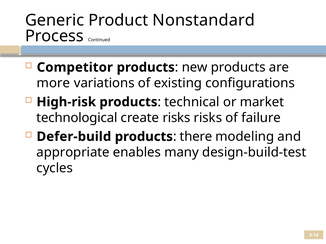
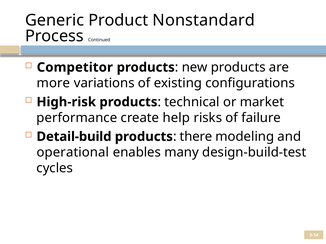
technological: technological -> performance
create risks: risks -> help
Defer-build: Defer-build -> Detail-build
appropriate: appropriate -> operational
